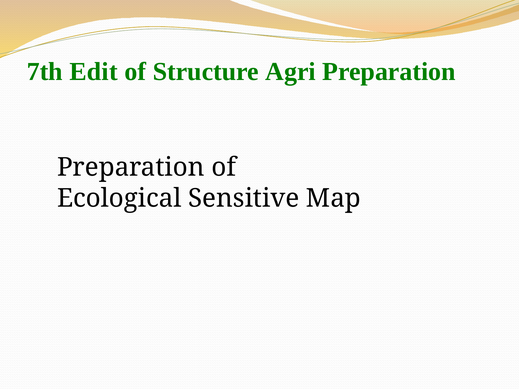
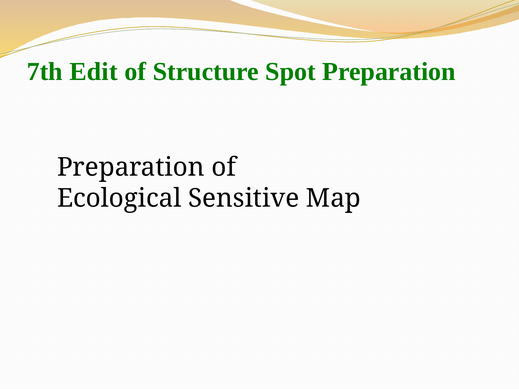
Agri: Agri -> Spot
